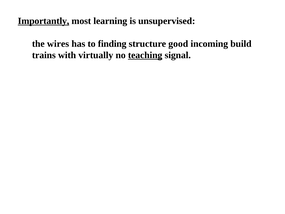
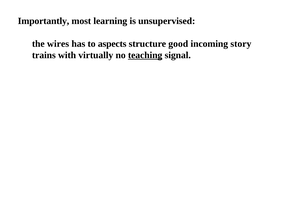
Importantly underline: present -> none
finding: finding -> aspects
build: build -> story
